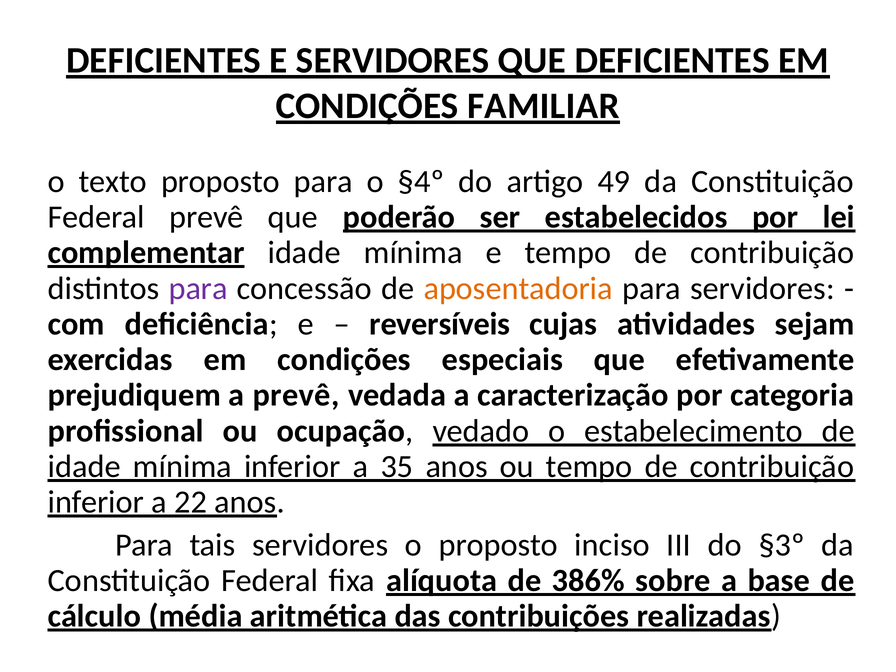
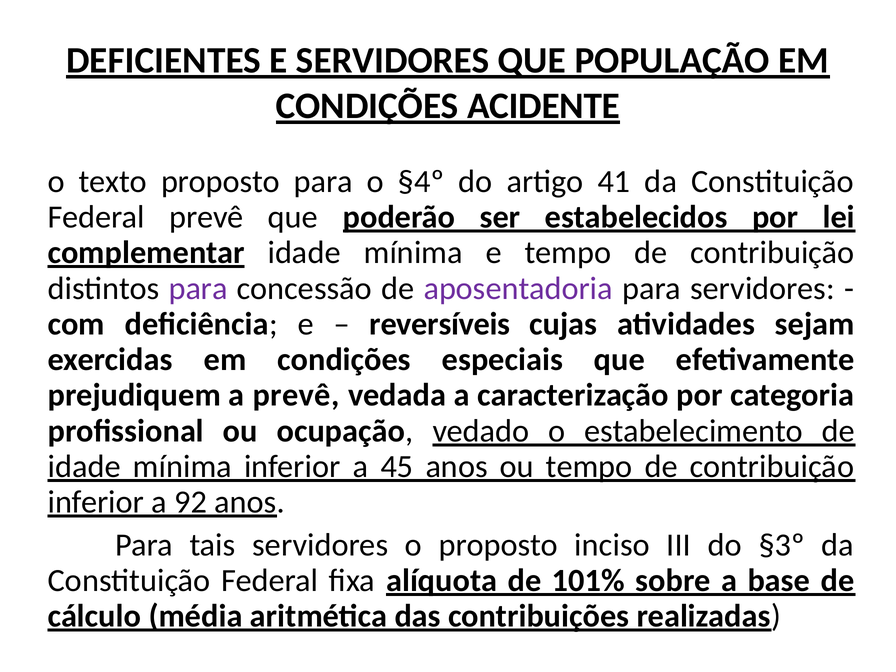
QUE DEFICIENTES: DEFICIENTES -> POPULAÇÃO
FAMILIAR: FAMILIAR -> ACIDENTE
49: 49 -> 41
aposentadoria colour: orange -> purple
35: 35 -> 45
22: 22 -> 92
386%: 386% -> 101%
